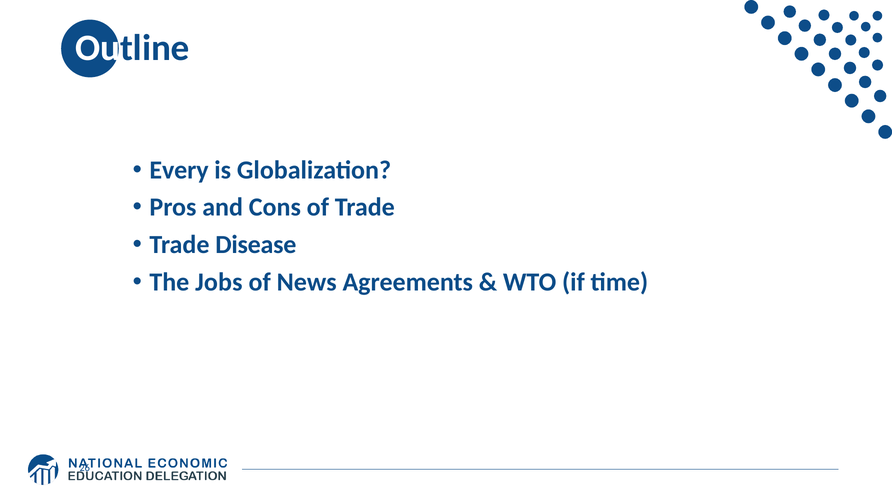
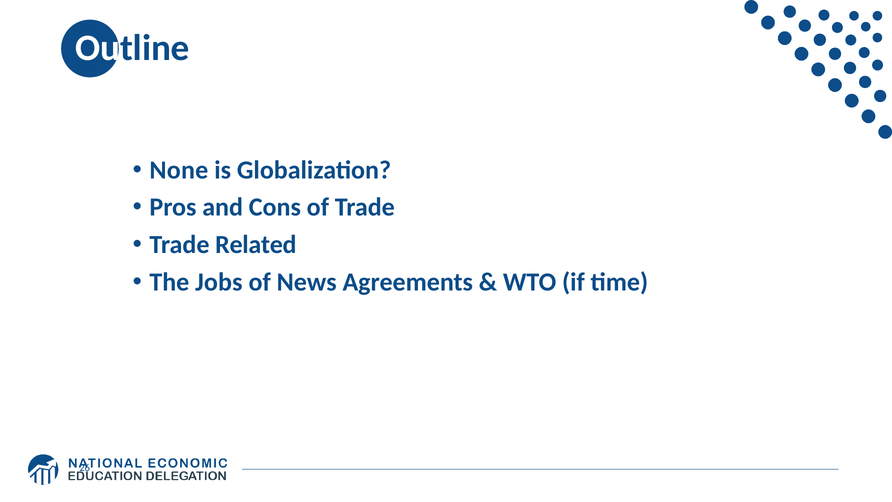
Every: Every -> None
Disease: Disease -> Related
